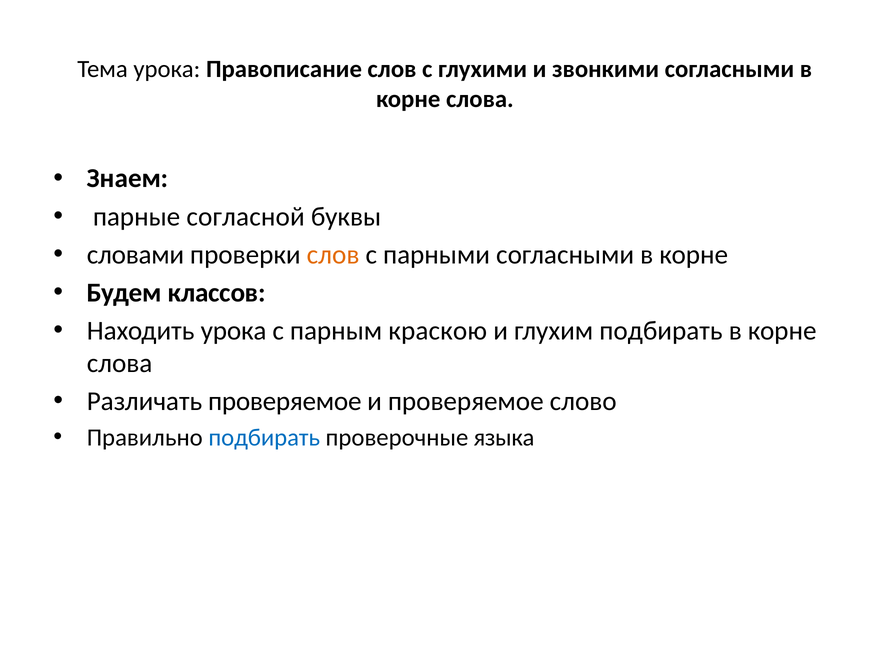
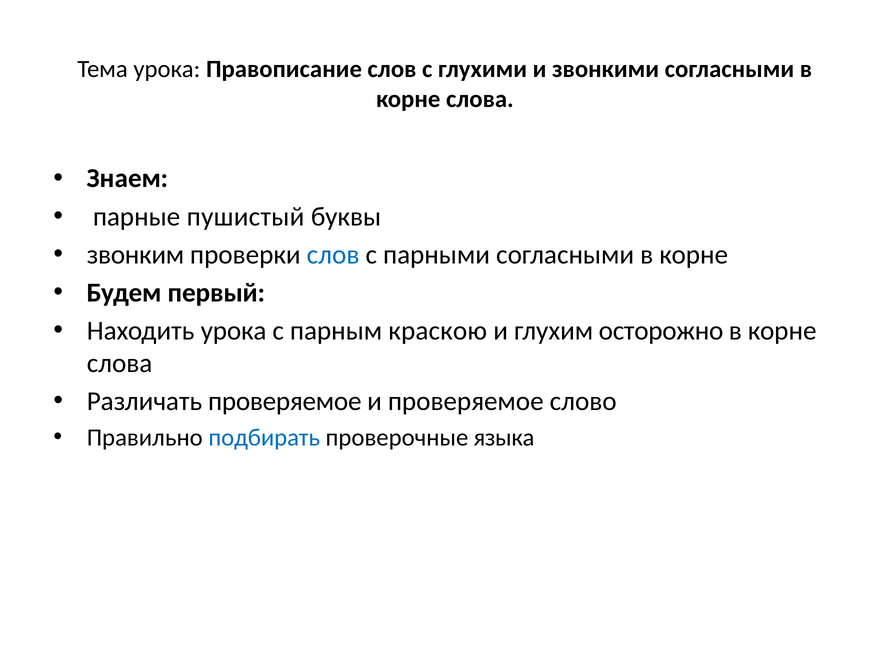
согласной: согласной -> пушистый
словами: словами -> звонким
слов at (333, 254) colour: orange -> blue
классов: классов -> первый
глухим подбирать: подбирать -> осторожно
